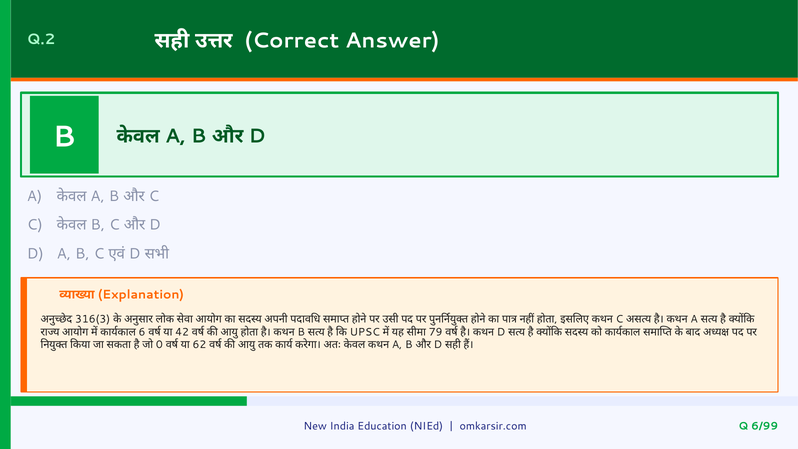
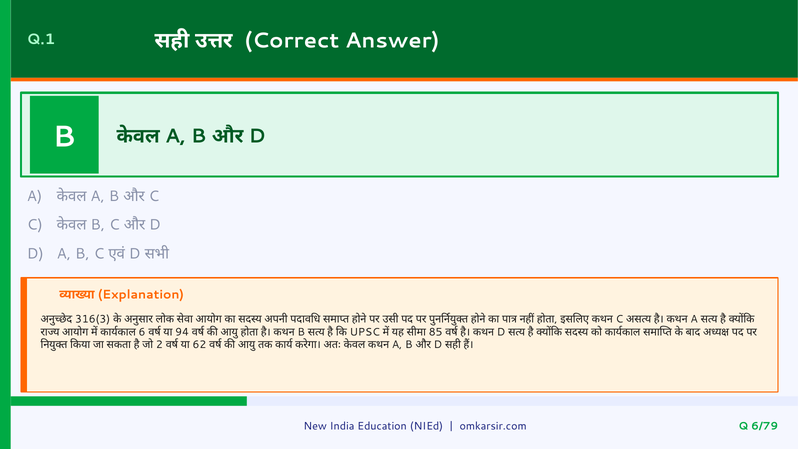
Q.2: Q.2 -> Q.1
42: 42 -> 94
79: 79 -> 85
0: 0 -> 2
6/99: 6/99 -> 6/79
